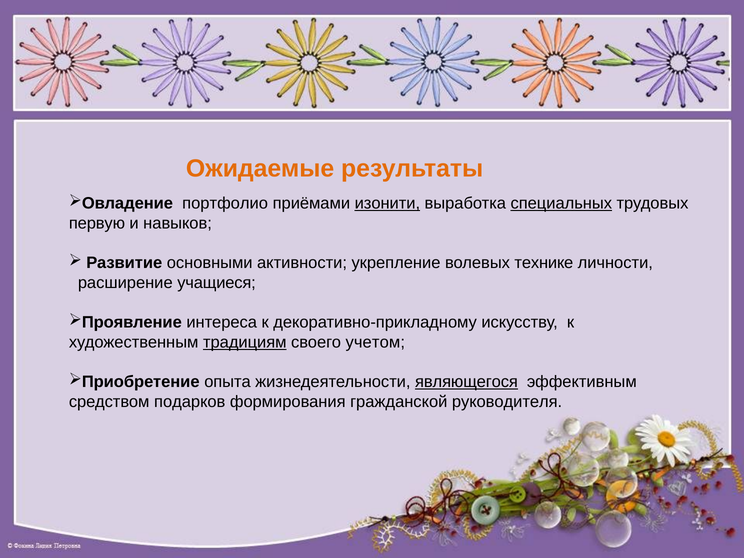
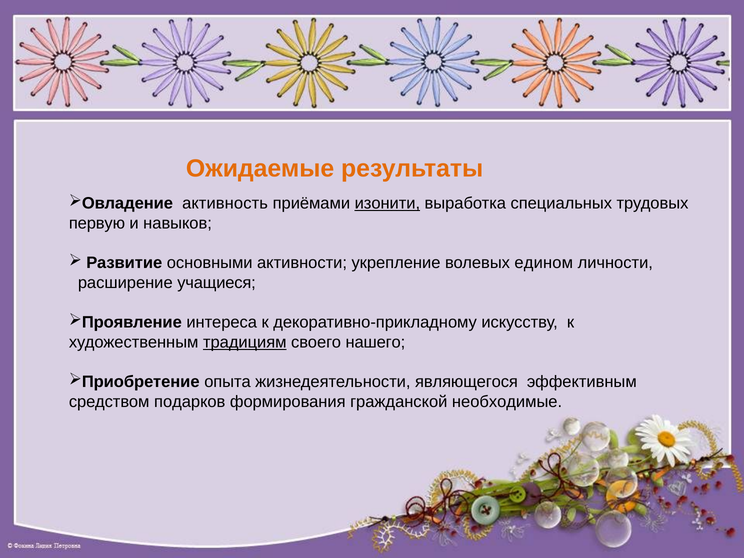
портфолио: портфолио -> активность
специальных underline: present -> none
технике: технике -> едином
учетом: учетом -> нашего
являющегося underline: present -> none
руководителя: руководителя -> необходимые
